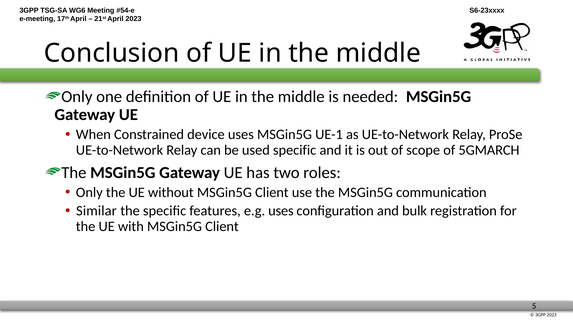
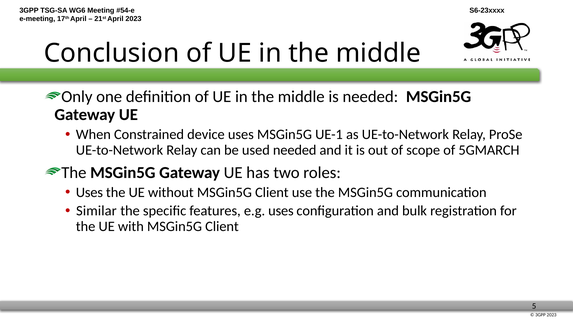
used specific: specific -> needed
Only at (89, 193): Only -> Uses
